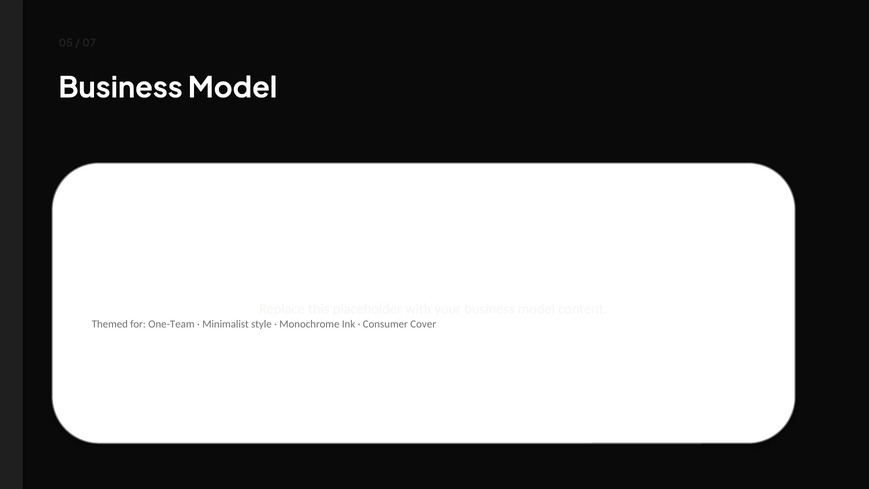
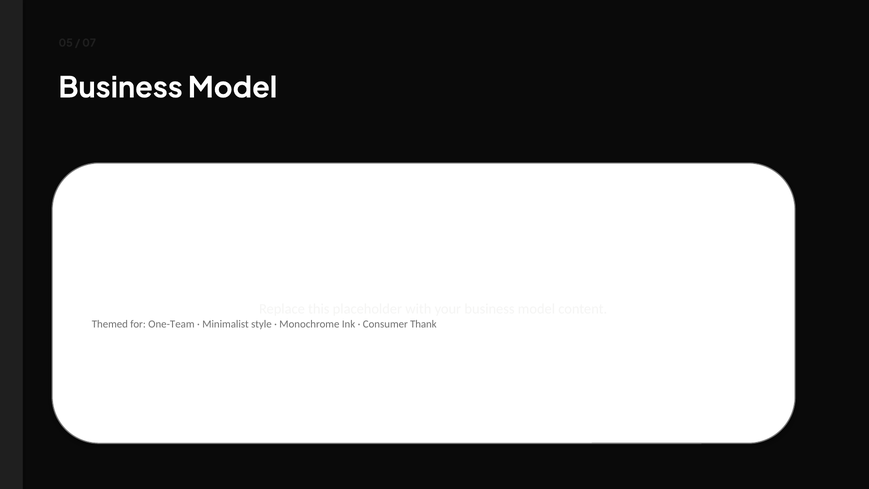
Cover: Cover -> Thank
